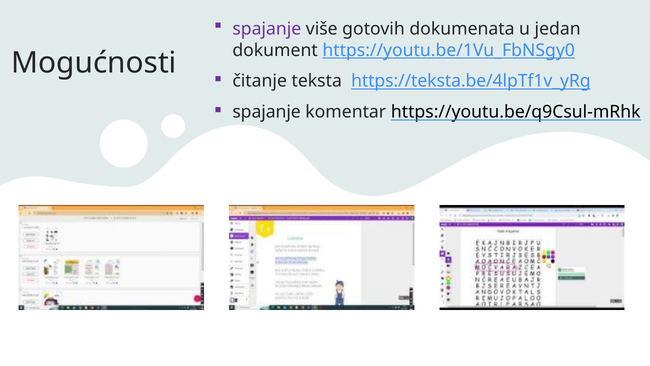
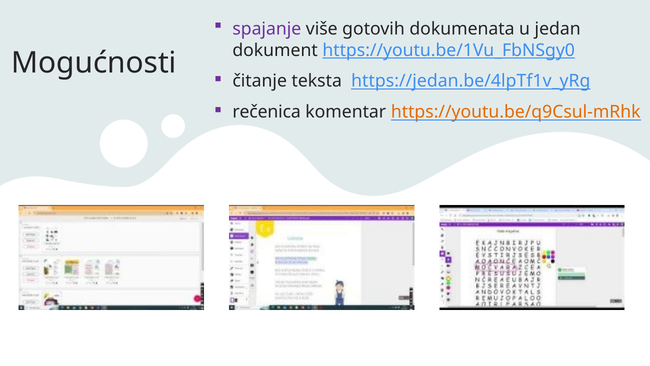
https://teksta.be/4lpTf1v_yRg: https://teksta.be/4lpTf1v_yRg -> https://jedan.be/4lpTf1v_yRg
spajanje at (267, 112): spajanje -> rečenica
https://youtu.be/q9Csul-mRhk colour: black -> orange
